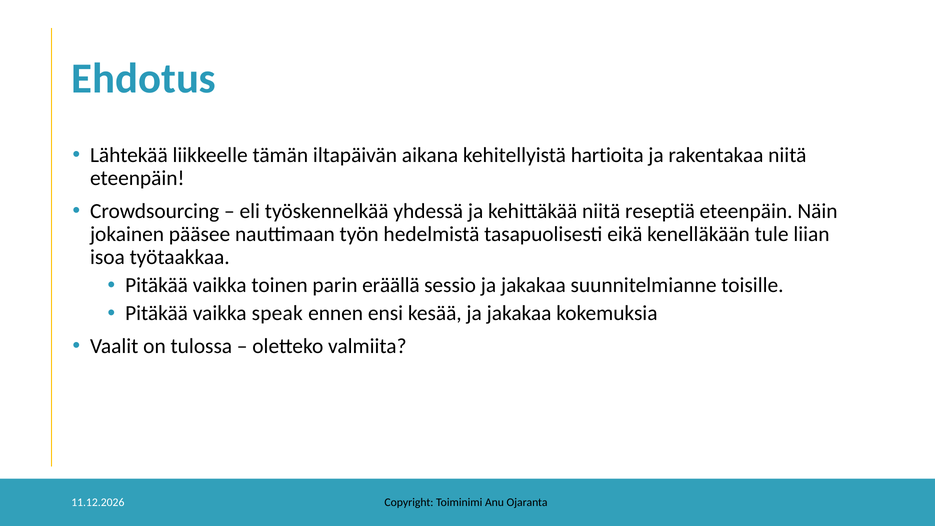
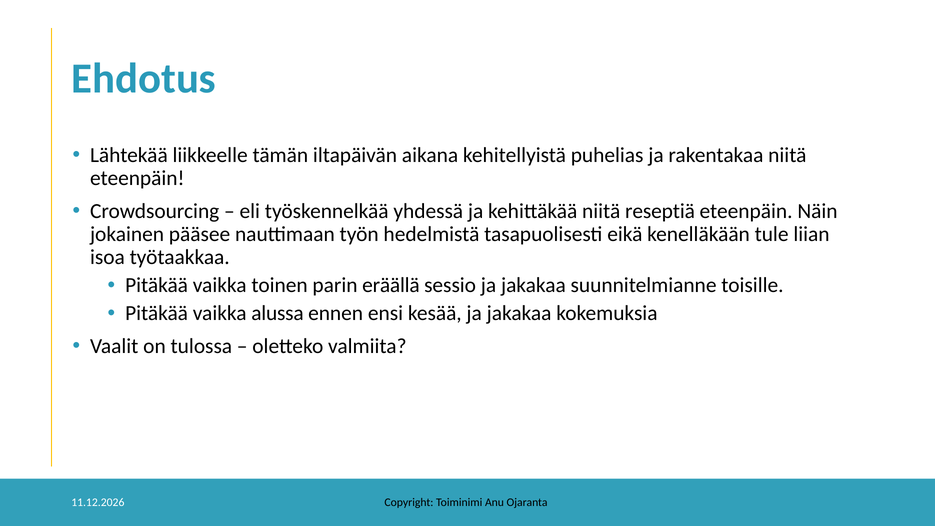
hartioita: hartioita -> puhelias
speak: speak -> alussa
